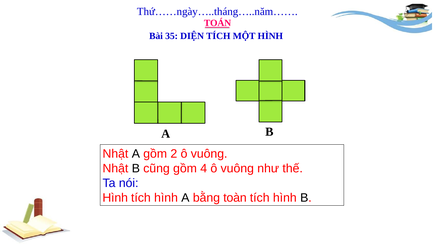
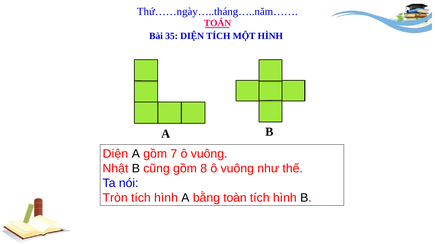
Nhật at (115, 154): Nhật -> Diện
2: 2 -> 7
4: 4 -> 8
Hình at (115, 198): Hình -> Tròn
